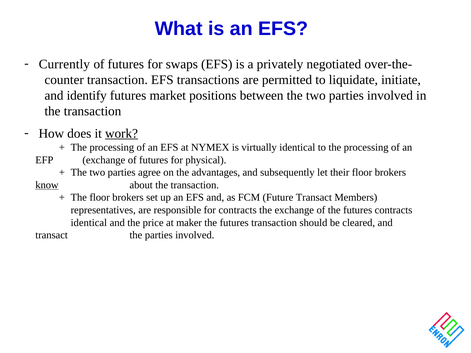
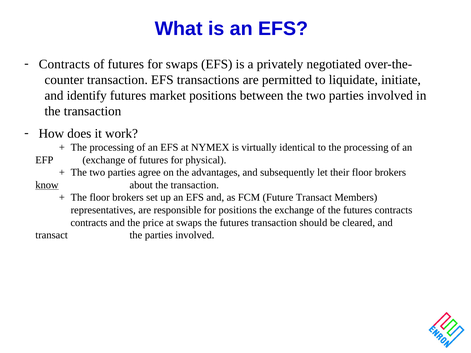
Currently at (64, 64): Currently -> Contracts
work underline: present -> none
for contracts: contracts -> positions
identical at (89, 223): identical -> contracts
at maker: maker -> swaps
